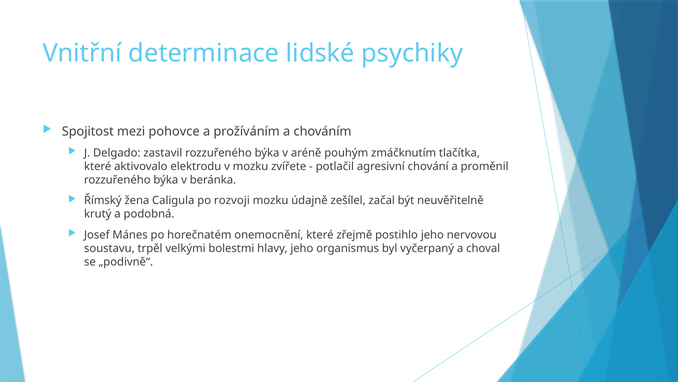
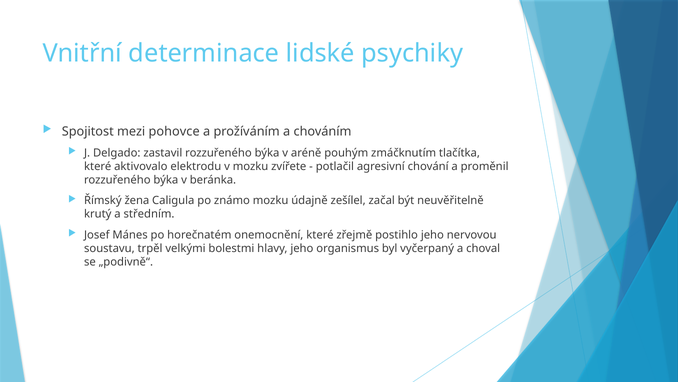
rozvoji: rozvoji -> známo
podobná: podobná -> středním
